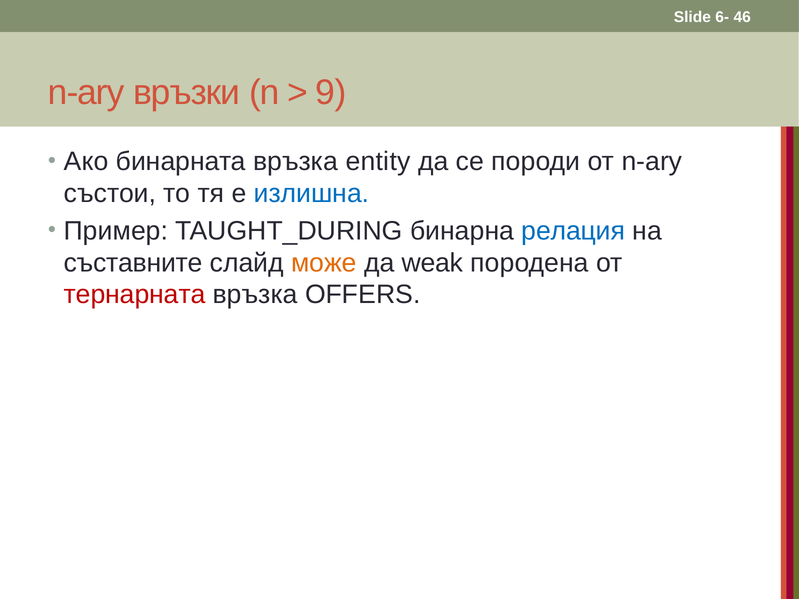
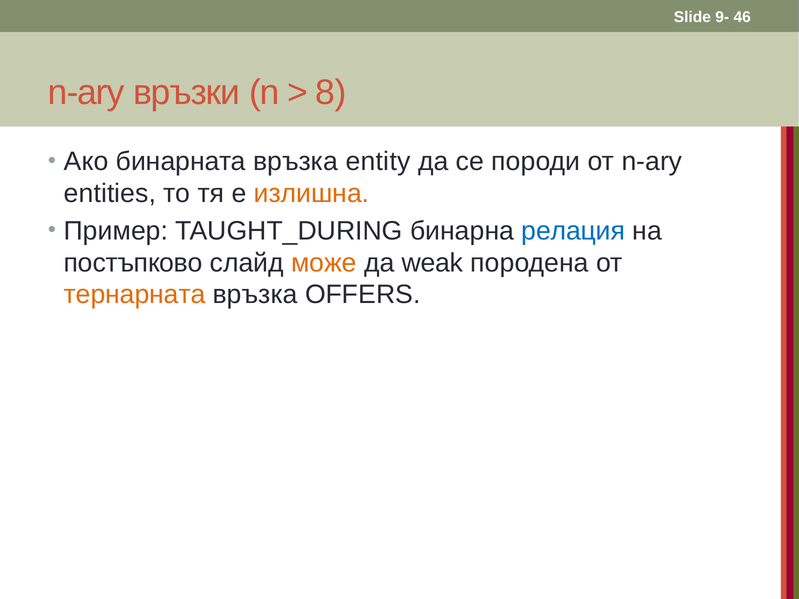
6-: 6- -> 9-
9: 9 -> 8
състои: състои -> entities
излишна colour: blue -> orange
съставните: съставните -> постъпково
тернарната colour: red -> orange
